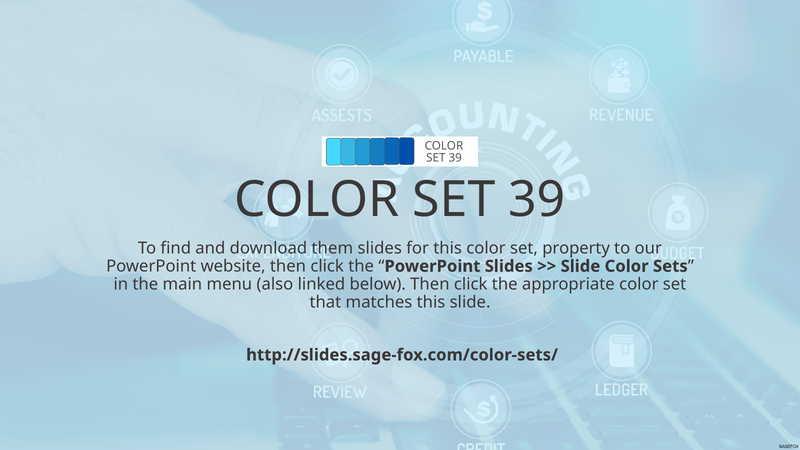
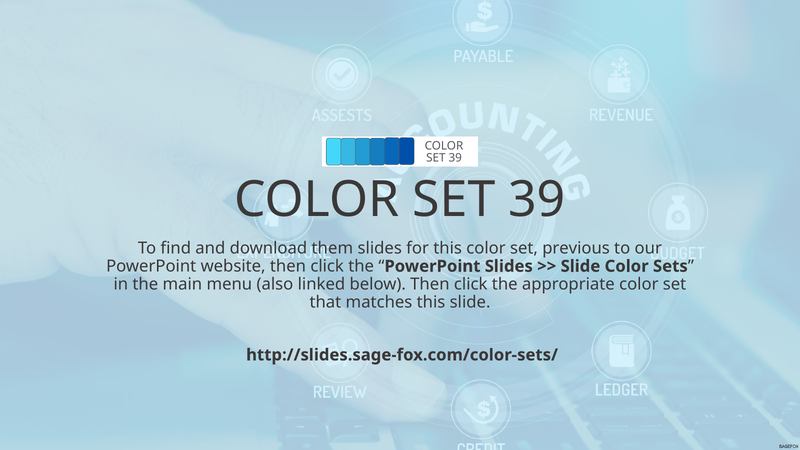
property: property -> previous
